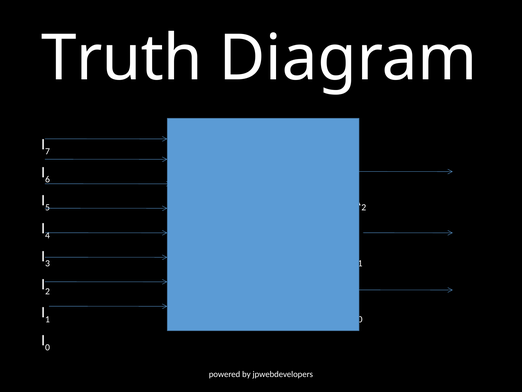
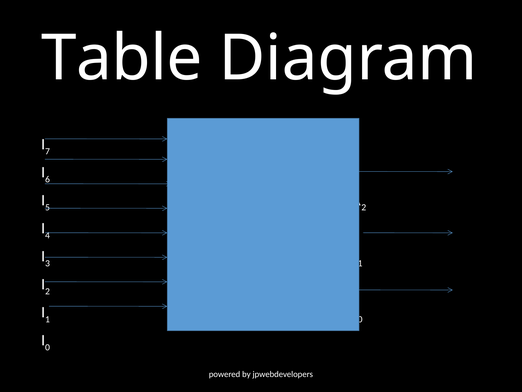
Truth: Truth -> Table
